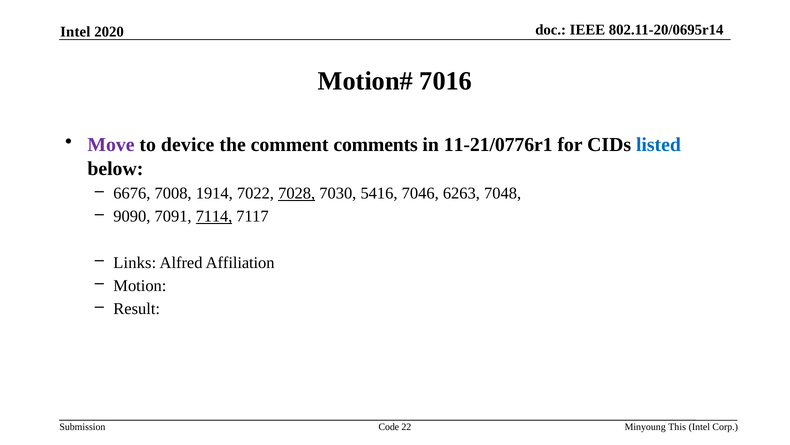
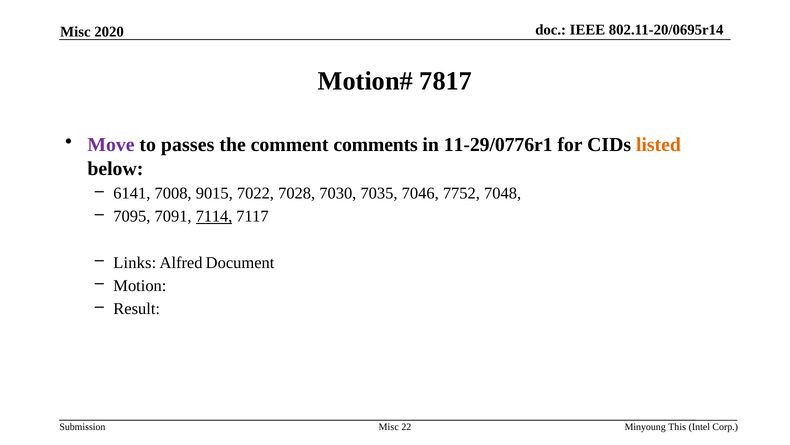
Intel at (75, 32): Intel -> Misc
7016: 7016 -> 7817
device: device -> passes
11-21/0776r1: 11-21/0776r1 -> 11-29/0776r1
listed colour: blue -> orange
6676: 6676 -> 6141
1914: 1914 -> 9015
7028 underline: present -> none
5416: 5416 -> 7035
6263: 6263 -> 7752
9090: 9090 -> 7095
Affiliation: Affiliation -> Document
Code at (389, 426): Code -> Misc
